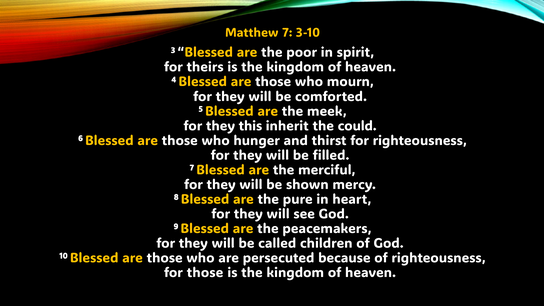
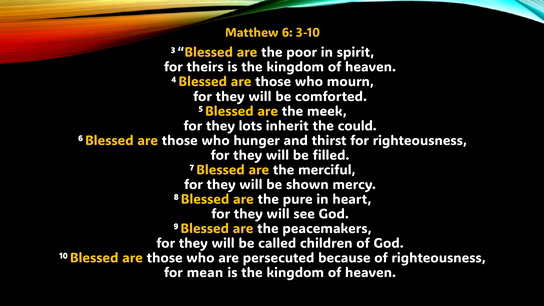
Matthew 7: 7 -> 6
this: this -> lots
for those: those -> mean
